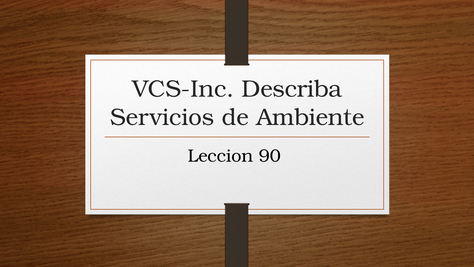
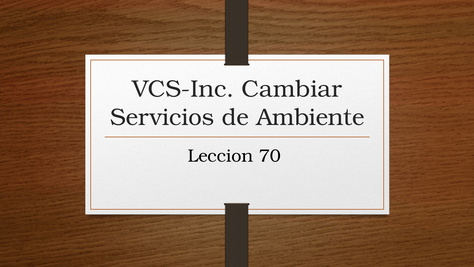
Describa: Describa -> Cambiar
90: 90 -> 70
